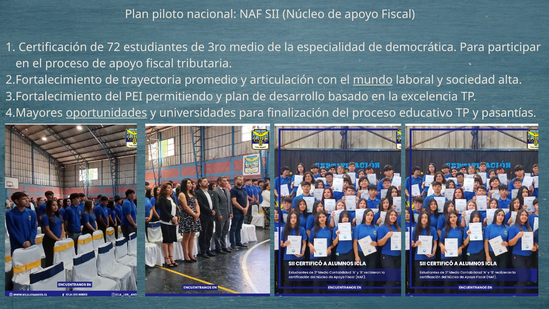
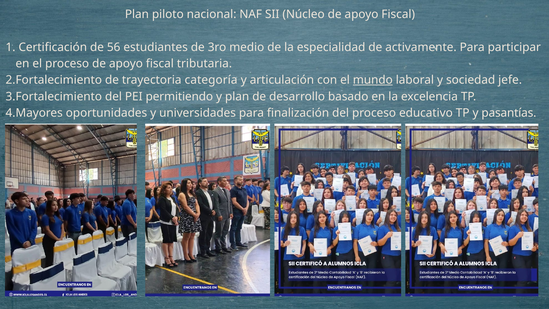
72: 72 -> 56
democrática: democrática -> activamente
promedio: promedio -> categoría
alta: alta -> jefe
oportunidades underline: present -> none
